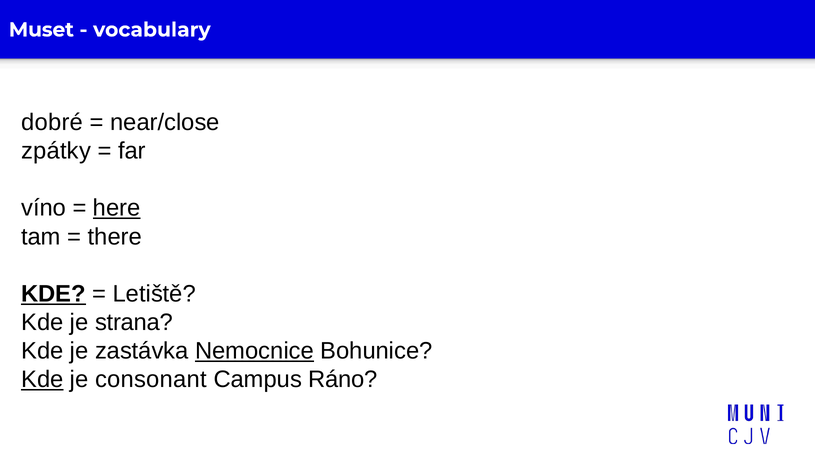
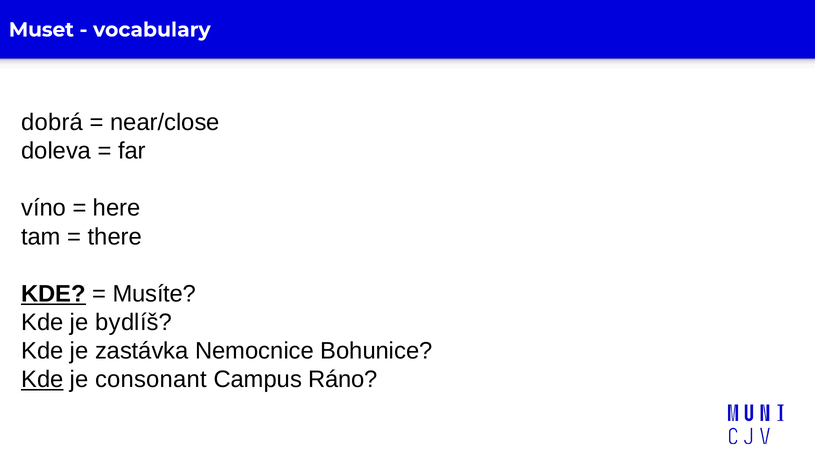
dobré: dobré -> dobrá
zpátky: zpátky -> doleva
here underline: present -> none
Letiště: Letiště -> Musíte
strana: strana -> bydlíš
Nemocnice underline: present -> none
